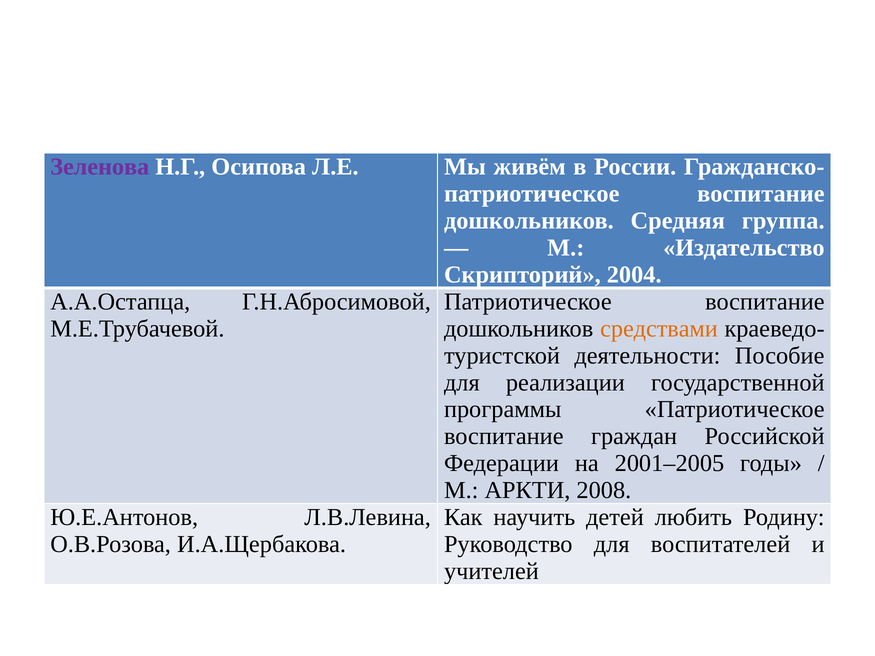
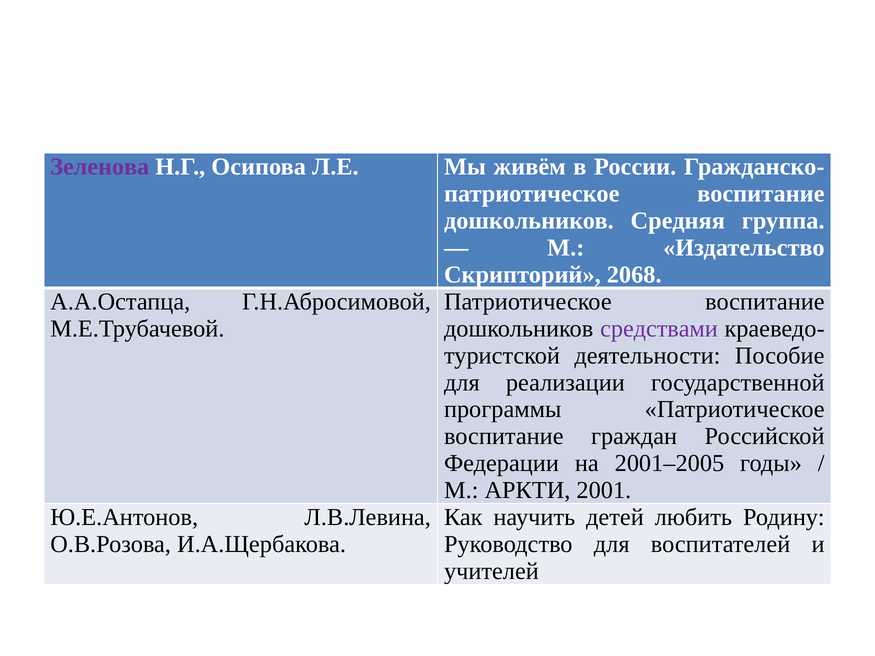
2004: 2004 -> 2068
средствами colour: orange -> purple
2008: 2008 -> 2001
